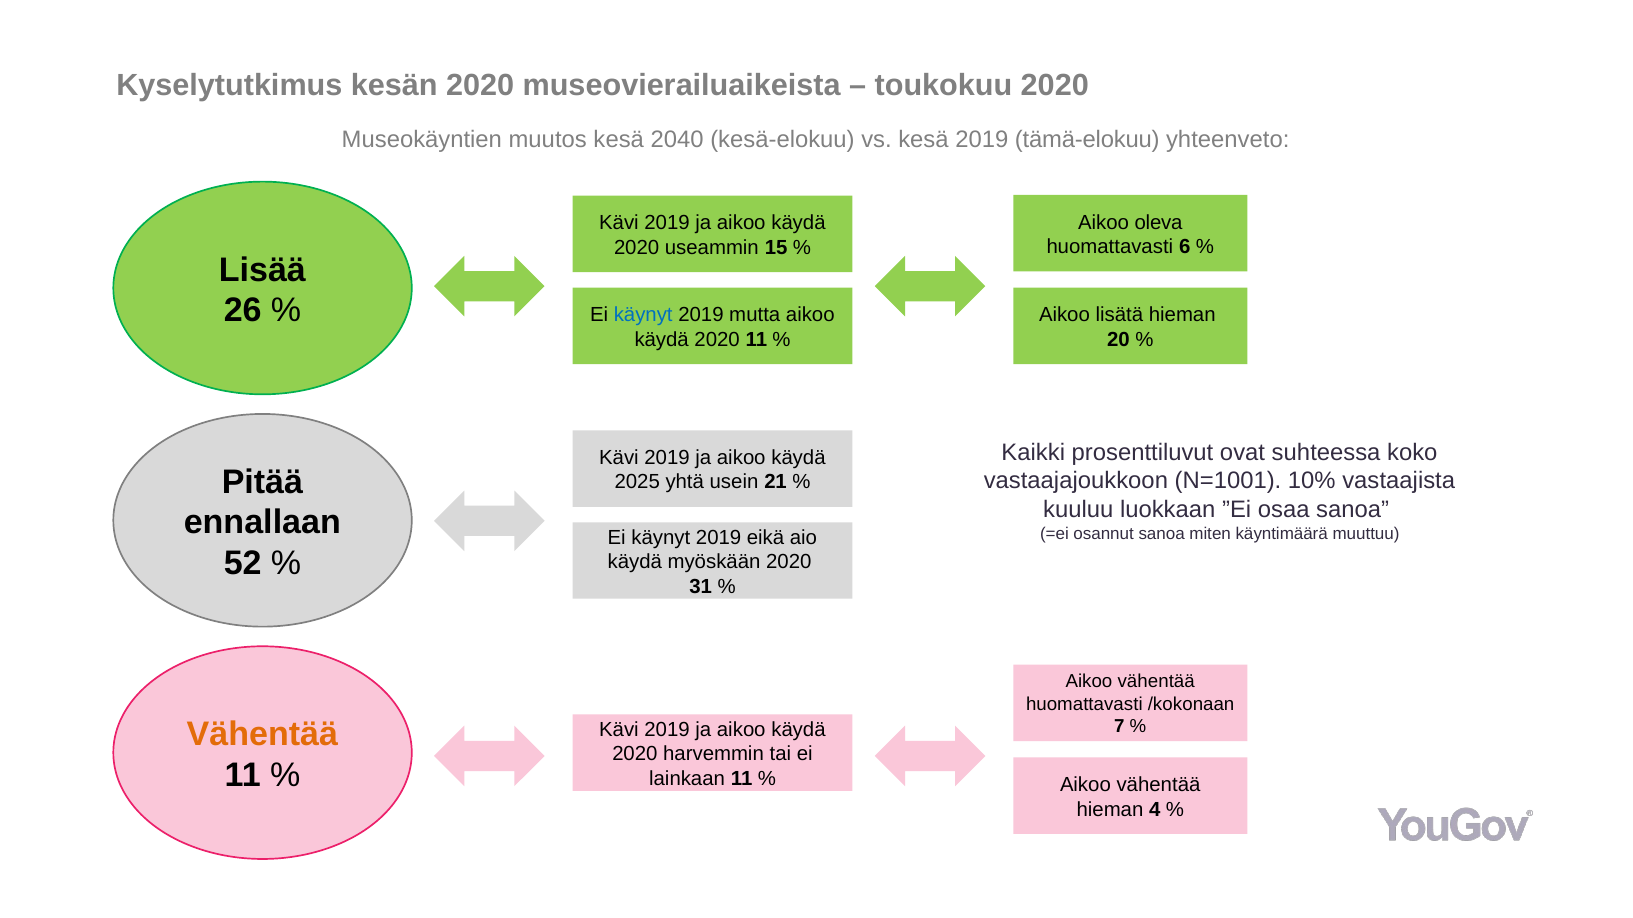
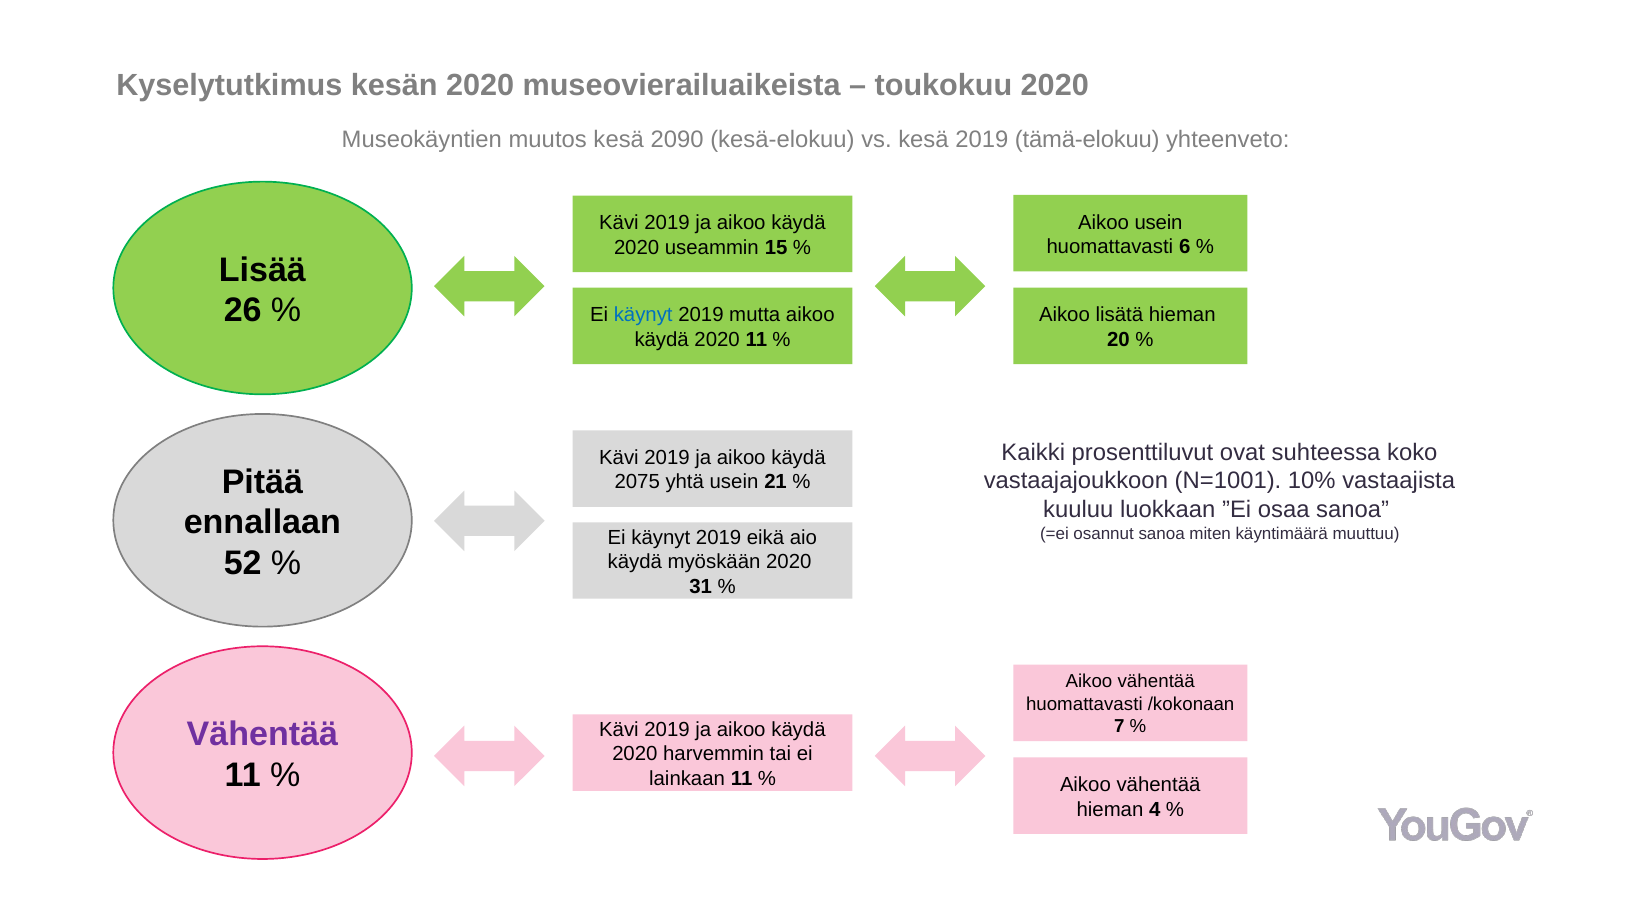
2040: 2040 -> 2090
Aikoo oleva: oleva -> usein
2025: 2025 -> 2075
Vähentää at (262, 735) colour: orange -> purple
